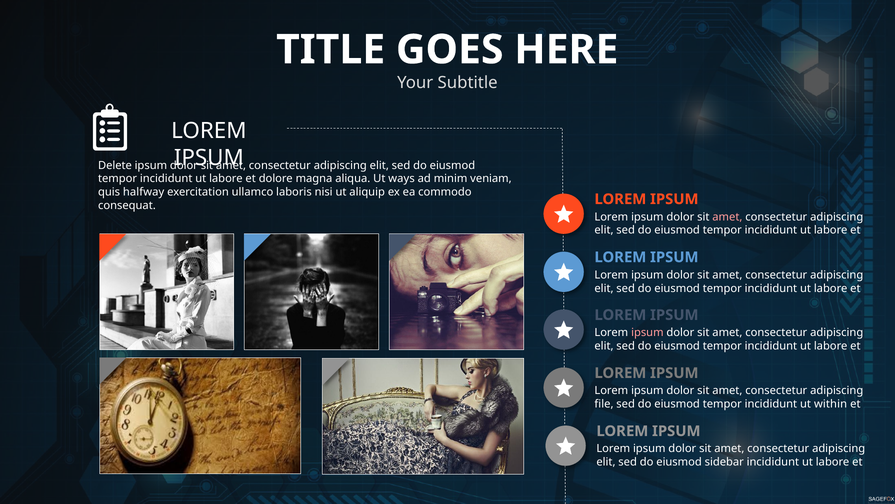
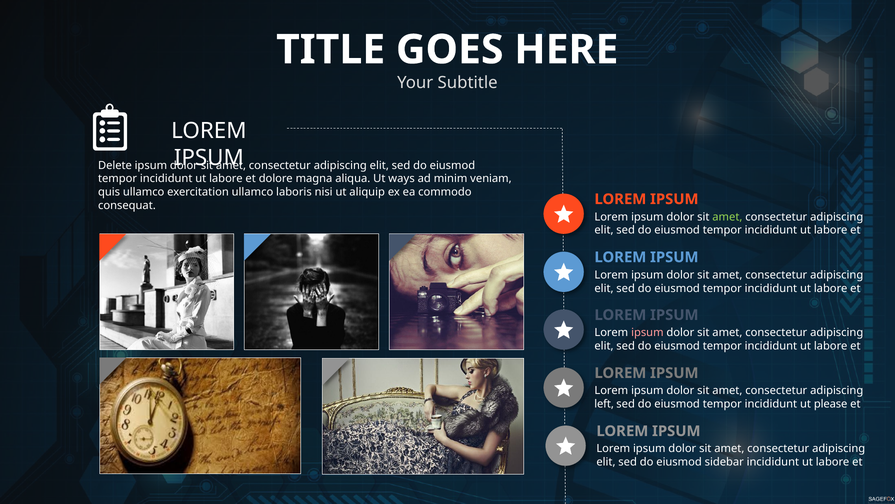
quis halfway: halfway -> ullamco
amet at (727, 217) colour: pink -> light green
file: file -> left
within: within -> please
